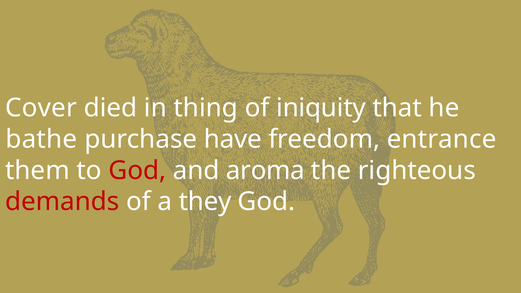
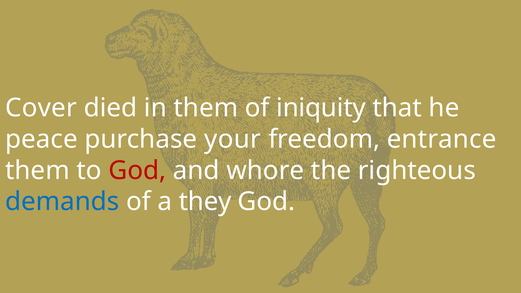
in thing: thing -> them
bathe: bathe -> peace
have: have -> your
aroma: aroma -> whore
demands colour: red -> blue
